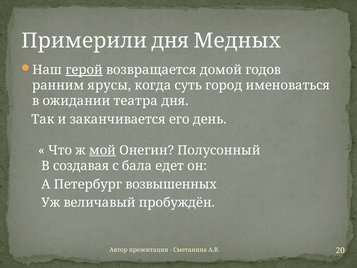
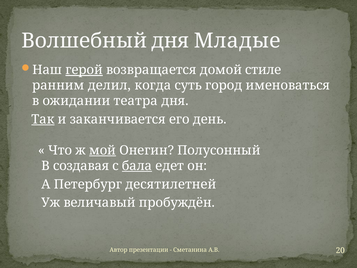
Примерили: Примерили -> Волшебный
Медных: Медных -> Младые
годов: годов -> стиле
ярусы: ярусы -> делил
Так underline: none -> present
бала underline: none -> present
возвышенных: возвышенных -> десятилетней
